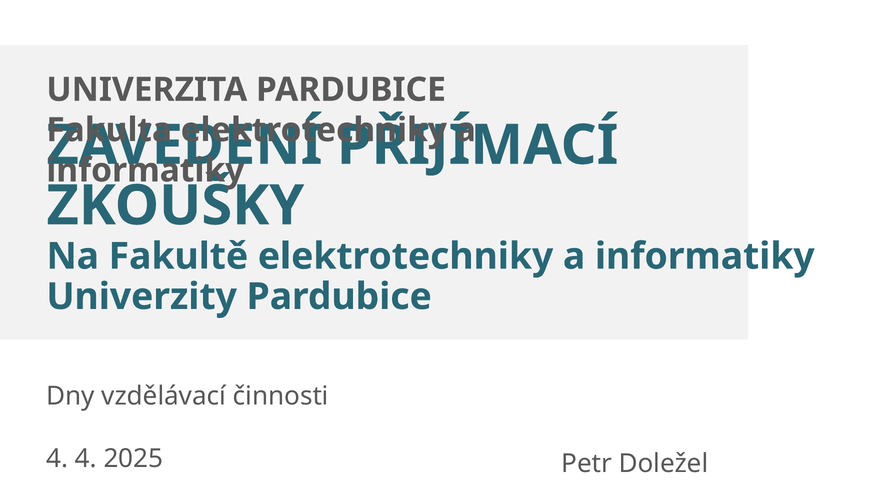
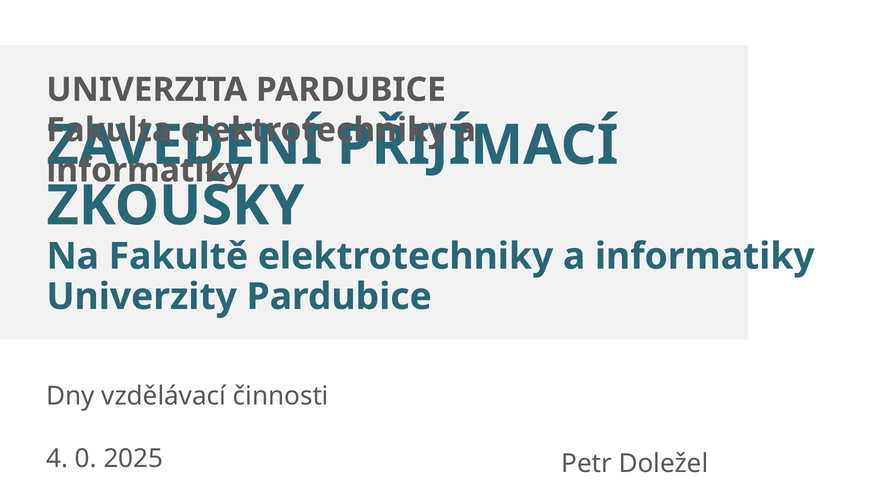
4 4: 4 -> 0
